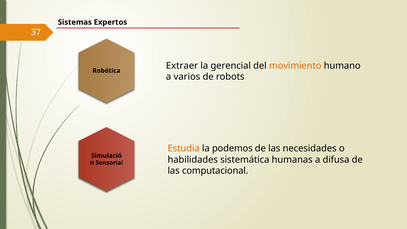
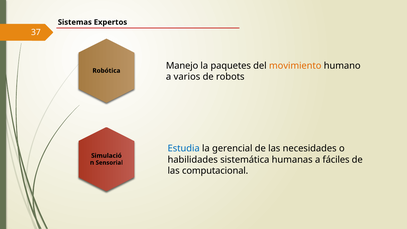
Extraer: Extraer -> Manejo
gerencial: gerencial -> paquetes
Estudia colour: orange -> blue
podemos: podemos -> gerencial
difusa: difusa -> fáciles
